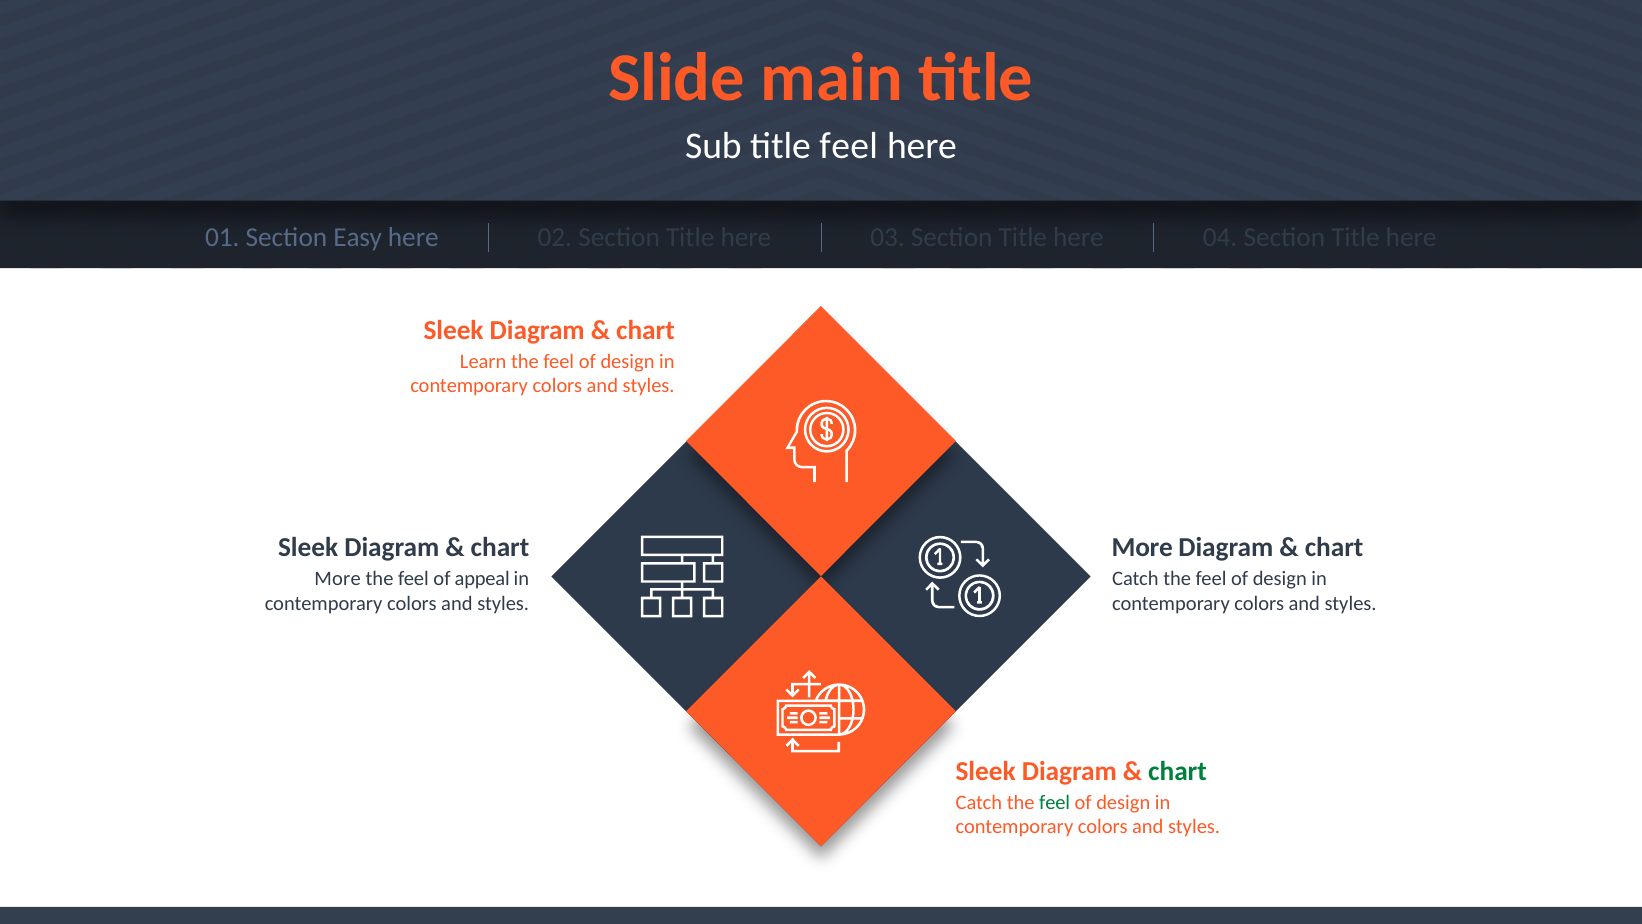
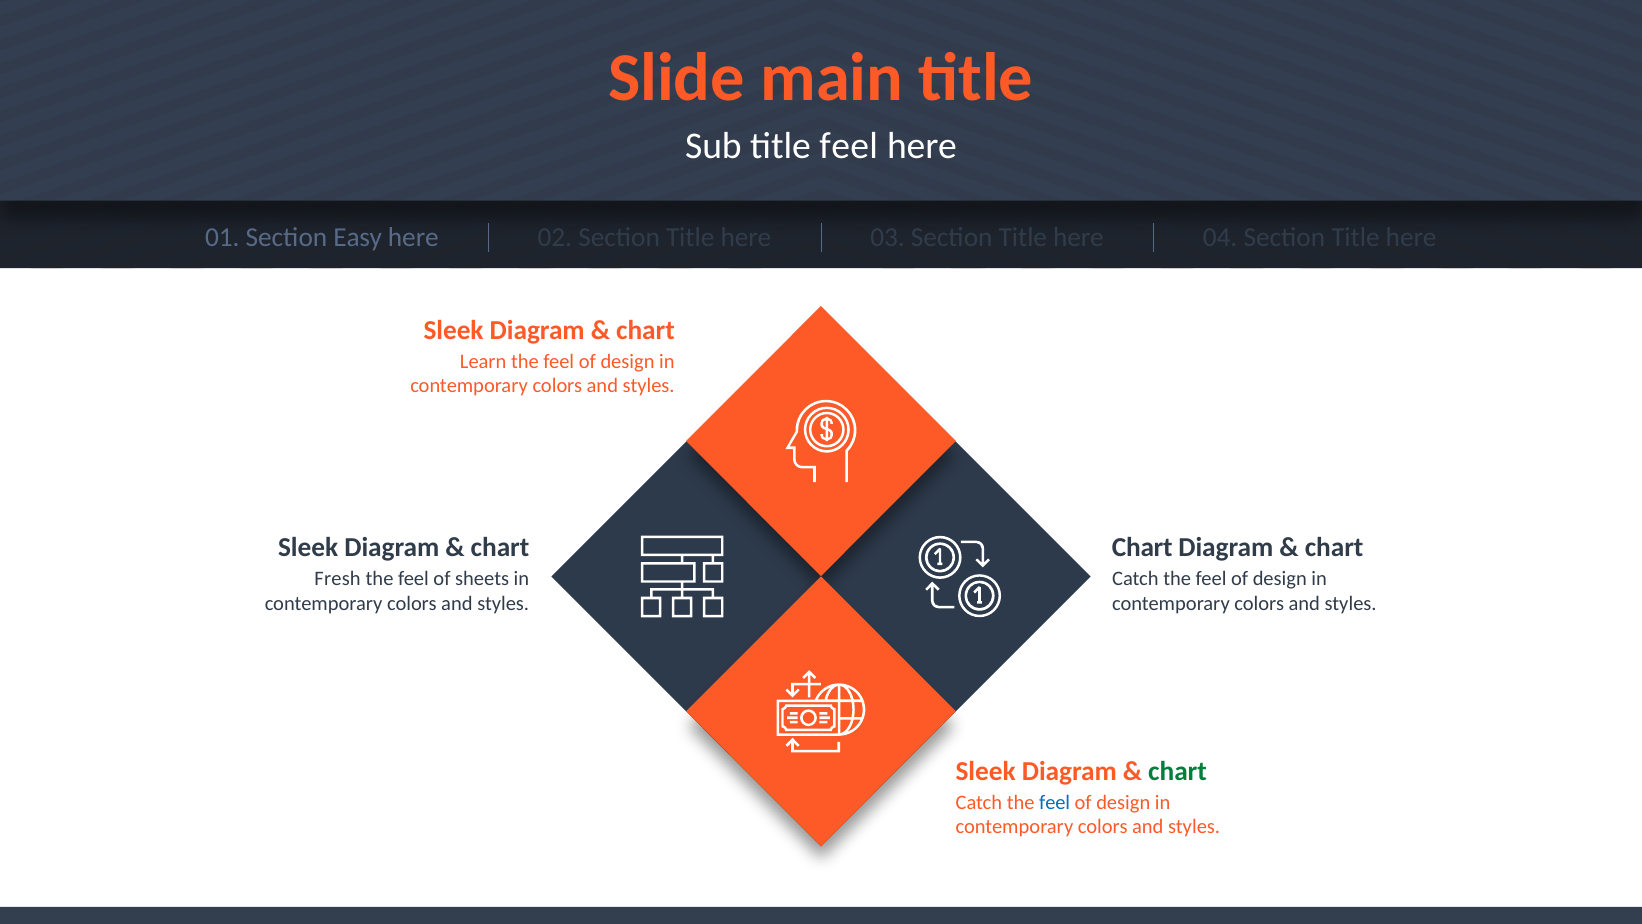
More at (1142, 548): More -> Chart
More at (338, 578): More -> Fresh
appeal: appeal -> sheets
feel at (1055, 802) colour: green -> blue
